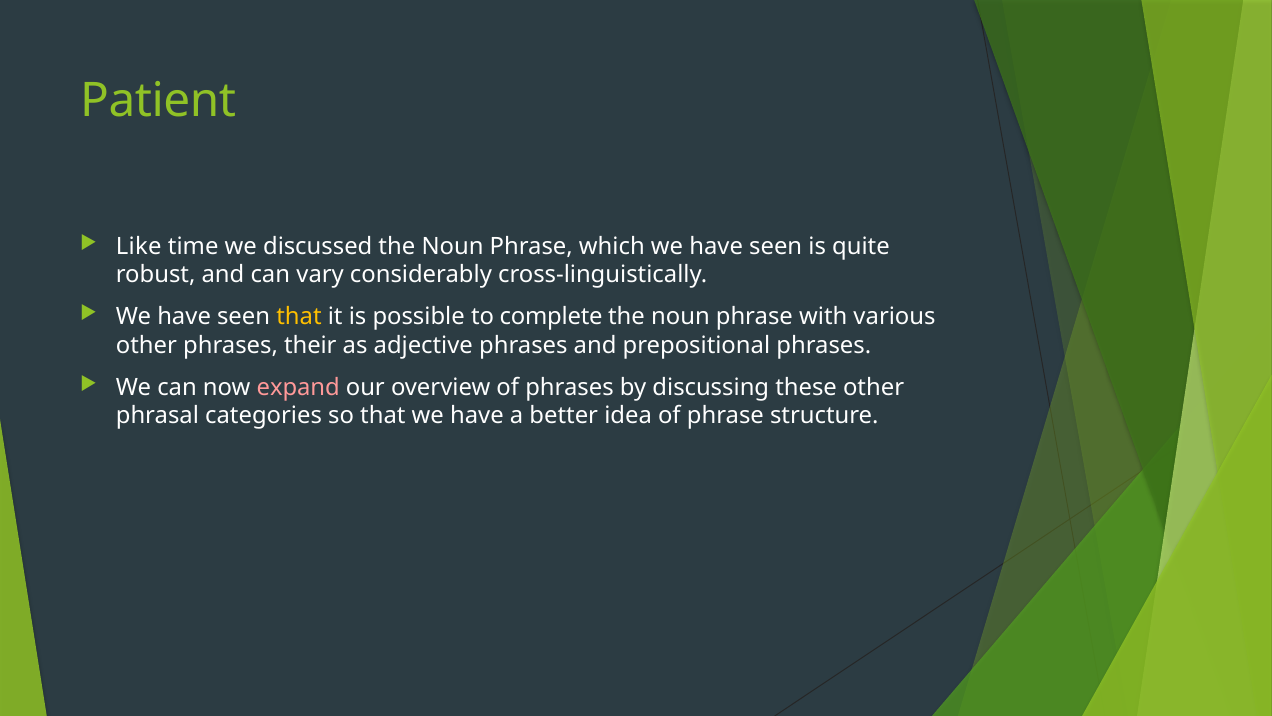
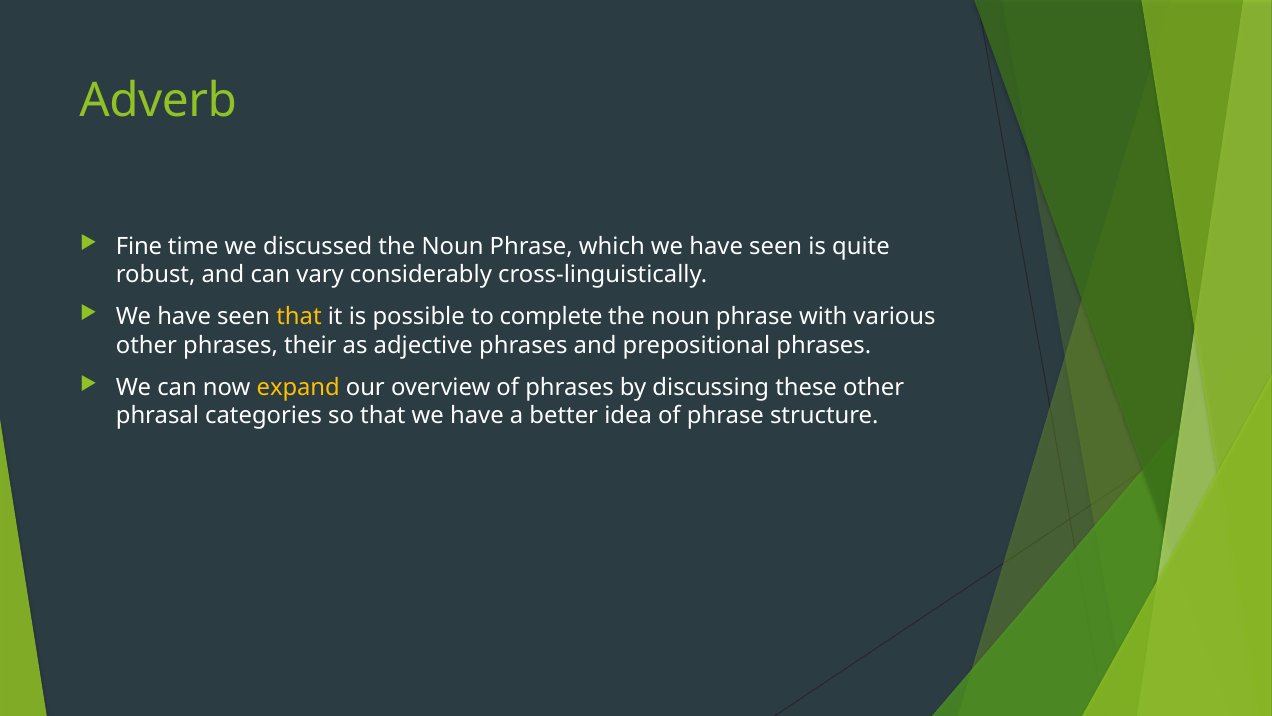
Patient: Patient -> Adverb
Like: Like -> Fine
expand colour: pink -> yellow
